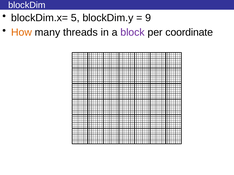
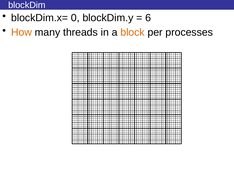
5: 5 -> 0
9: 9 -> 6
block colour: purple -> orange
coordinate: coordinate -> processes
